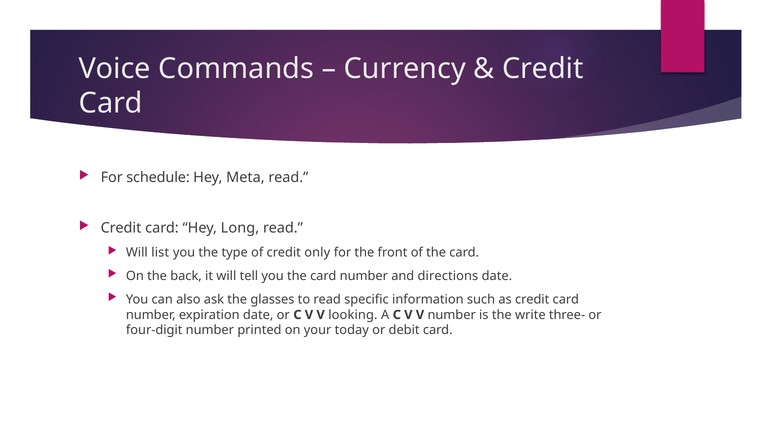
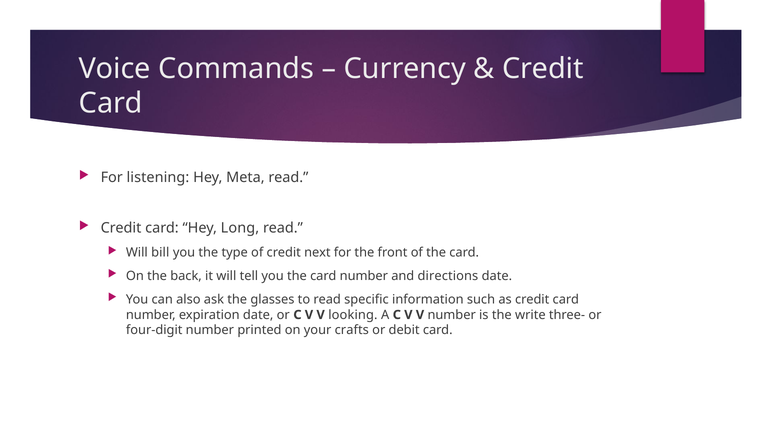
schedule: schedule -> listening
list: list -> bill
only: only -> next
today: today -> crafts
